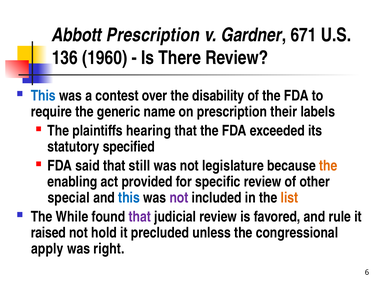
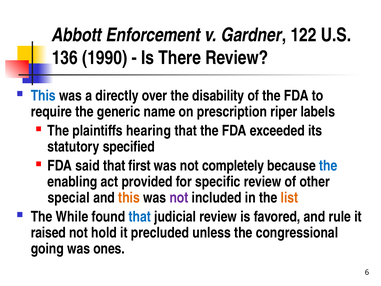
Abbott Prescription: Prescription -> Enforcement
671: 671 -> 122
1960: 1960 -> 1990
contest: contest -> directly
their: their -> riper
still: still -> first
legislature: legislature -> completely
the at (328, 166) colour: orange -> blue
this at (129, 198) colour: blue -> orange
that at (140, 216) colour: purple -> blue
apply: apply -> going
right: right -> ones
